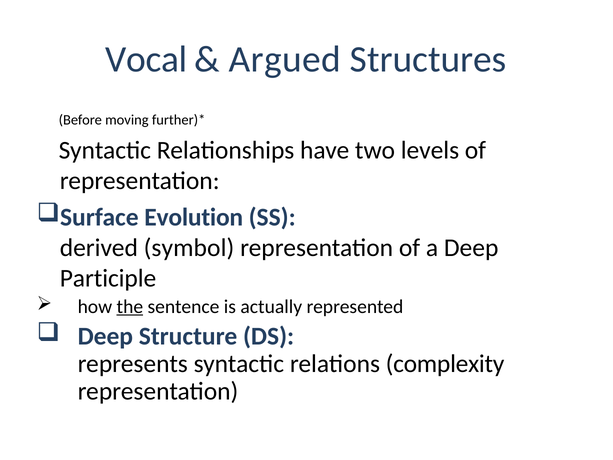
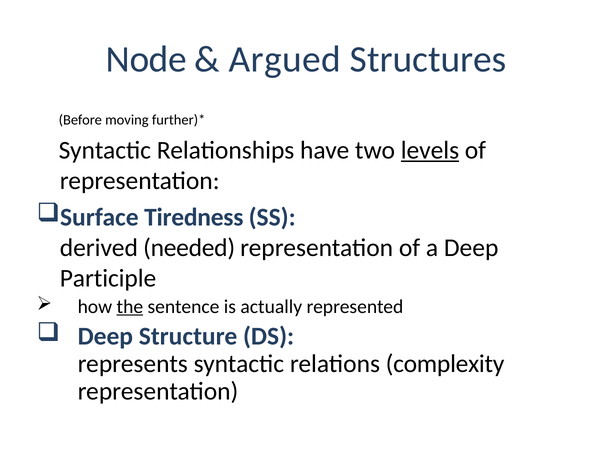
Vocal: Vocal -> Node
levels underline: none -> present
Evolution: Evolution -> Tiredness
symbol: symbol -> needed
